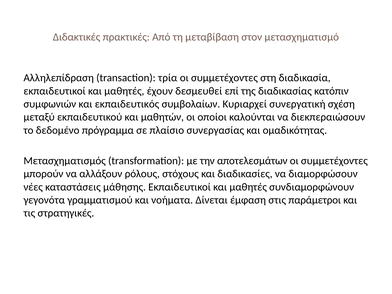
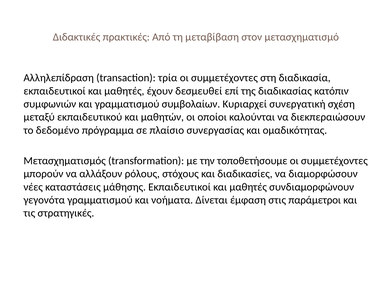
και εκπαιδευτικός: εκπαιδευτικός -> γραμματισμού
αποτελεσμάτων: αποτελεσμάτων -> τοποθετήσουμε
